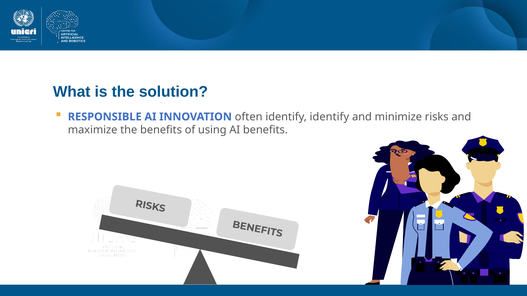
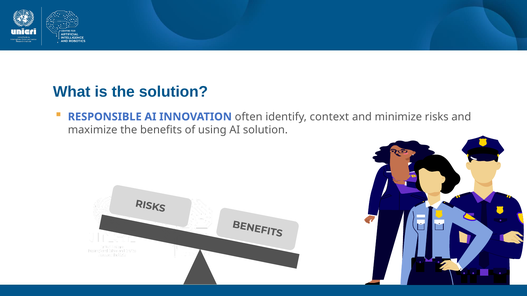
identify identify: identify -> context
AI benefits: benefits -> solution
